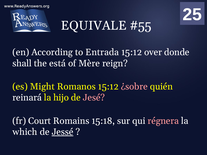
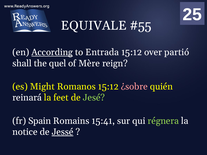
According underline: none -> present
donde: donde -> partió
está: está -> quel
hijo: hijo -> feet
Jesé colour: pink -> light green
Court: Court -> Spain
15:18: 15:18 -> 15:41
régnera colour: pink -> light green
which: which -> notice
